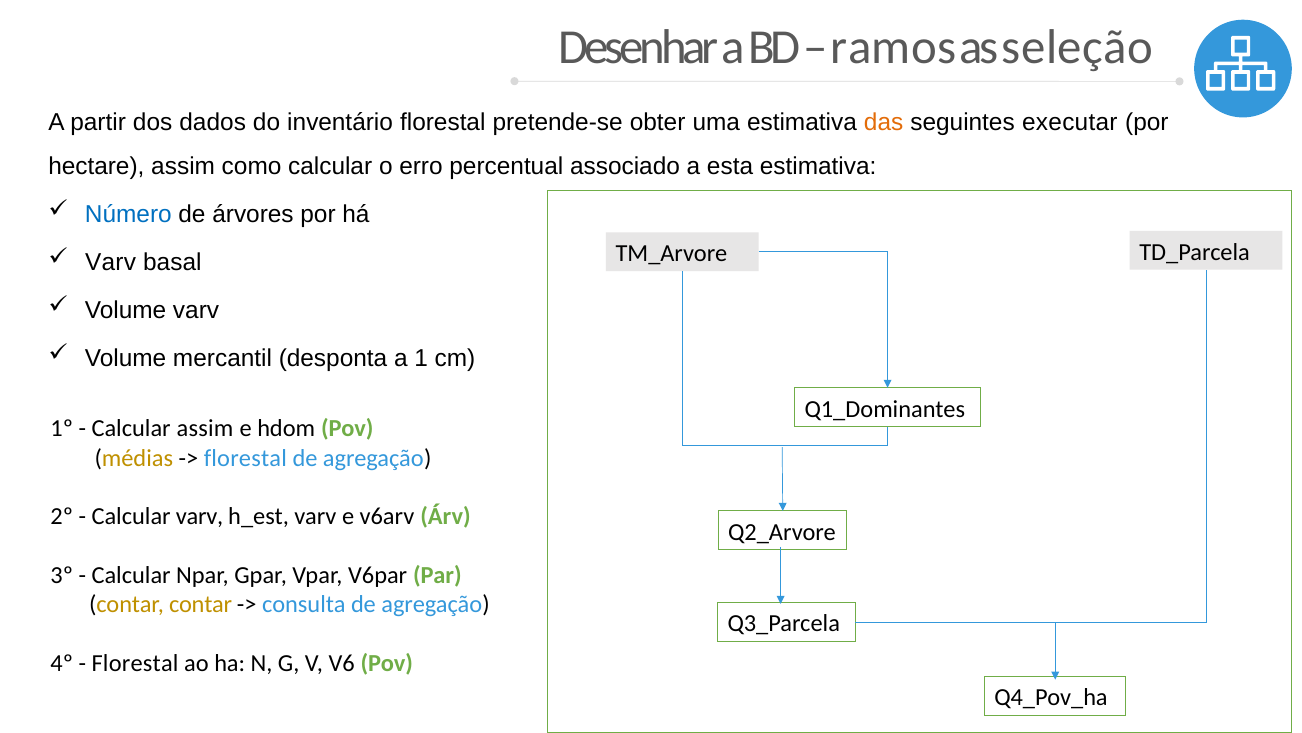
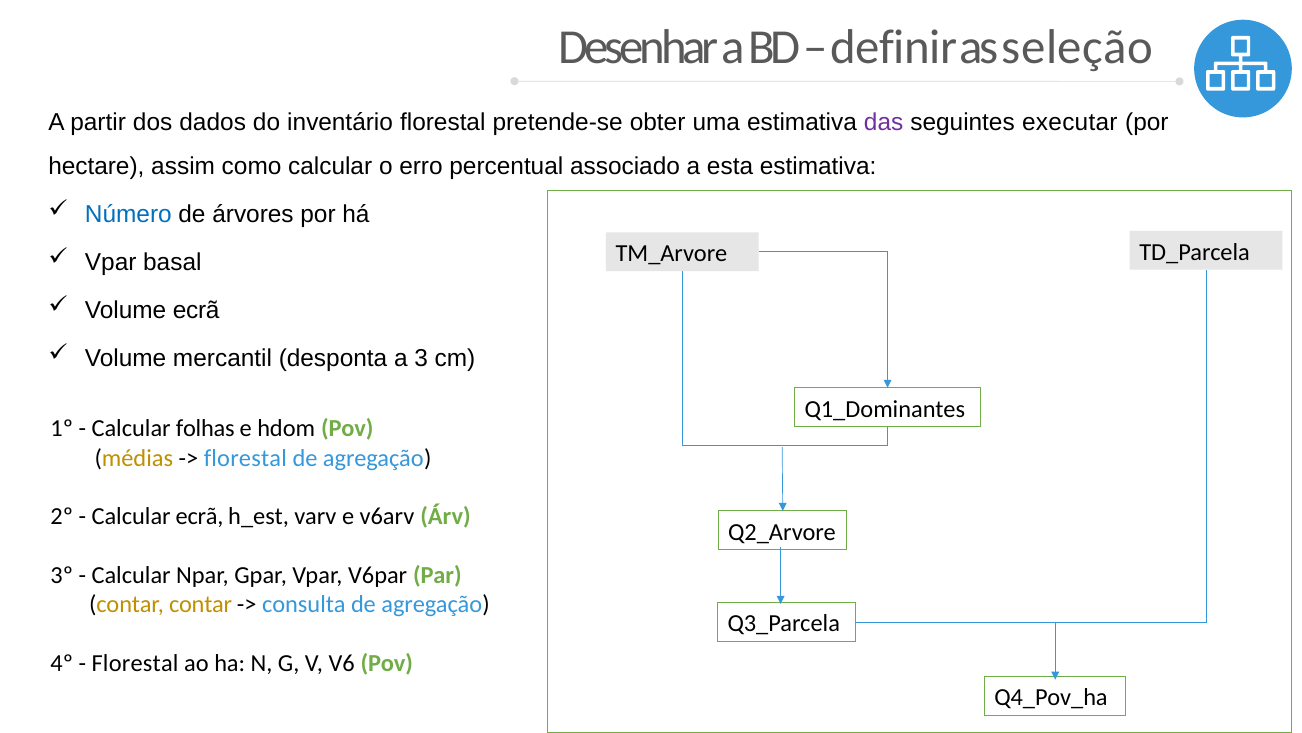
ramos: ramos -> definir
das colour: orange -> purple
Varv at (111, 262): Varv -> Vpar
Volume varv: varv -> ecrã
1: 1 -> 3
Calcular assim: assim -> folhas
Calcular varv: varv -> ecrã
